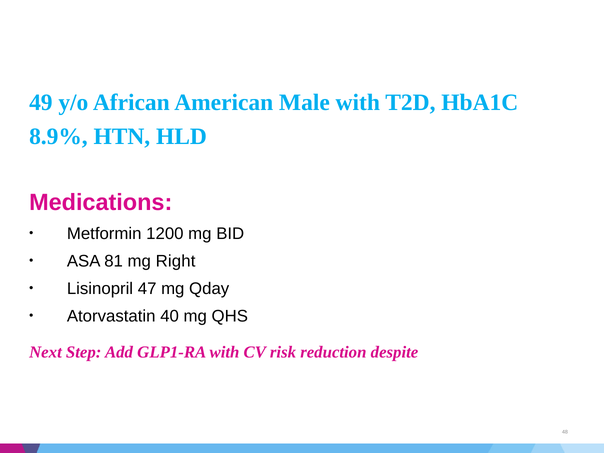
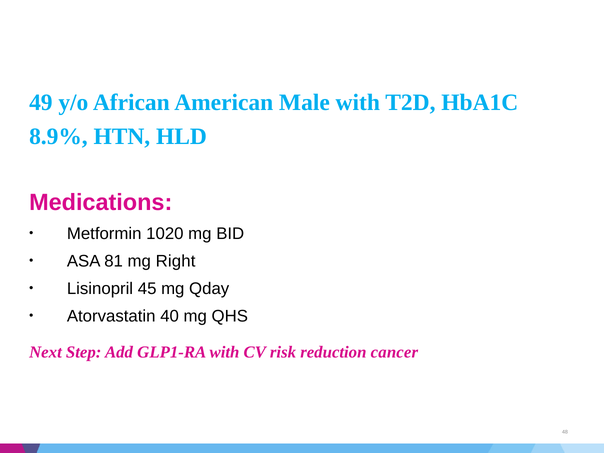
1200: 1200 -> 1020
47: 47 -> 45
despite: despite -> cancer
